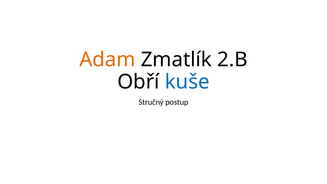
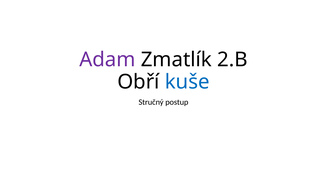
Adam colour: orange -> purple
